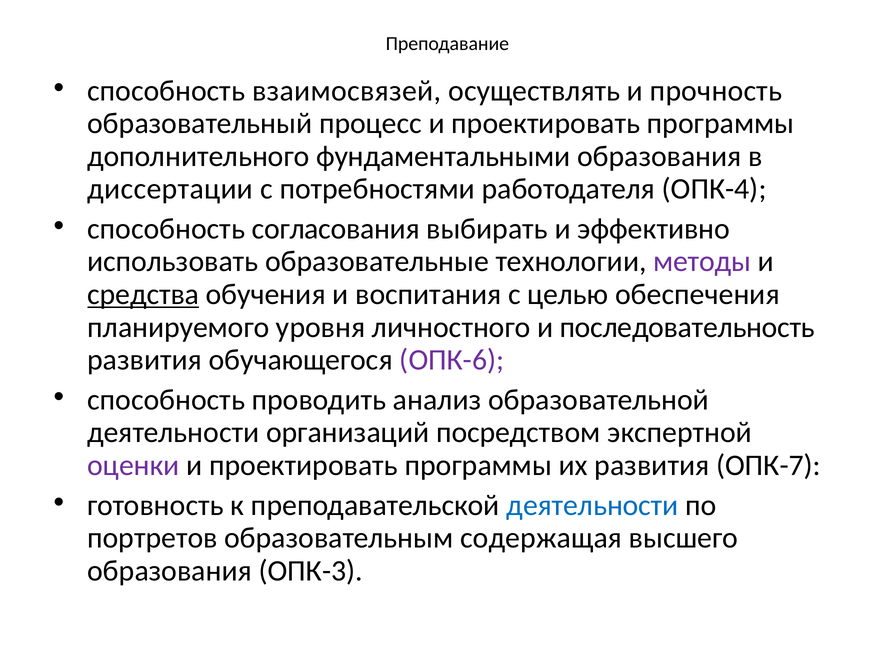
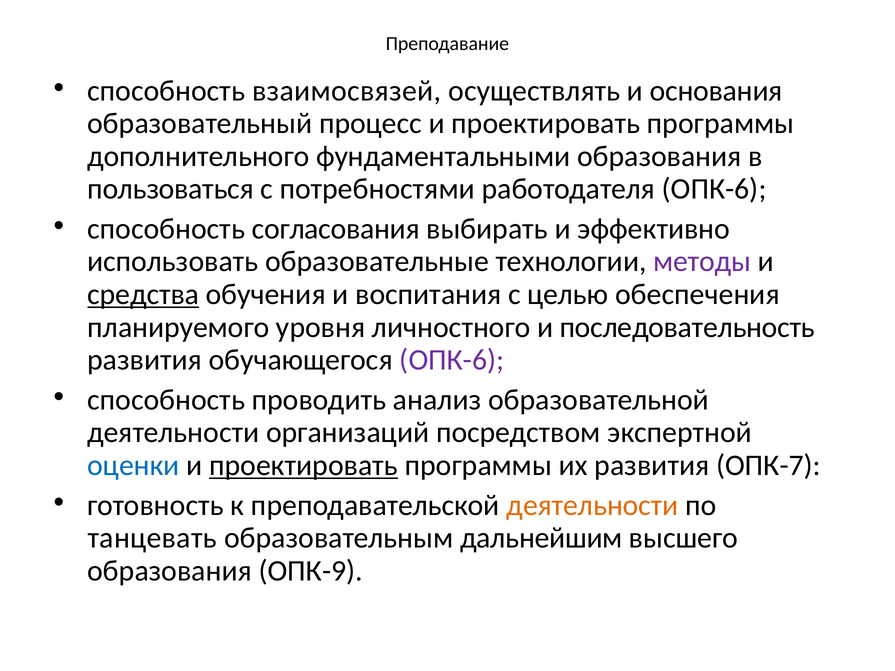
прочность: прочность -> основания
диссертации: диссертации -> пользоваться
работодателя ОПК-4: ОПК-4 -> ОПК-6
оценки colour: purple -> blue
проектировать at (304, 466) underline: none -> present
деятельности at (593, 505) colour: blue -> orange
портретов: портретов -> танцевать
содержащая: содержащая -> дальнейшим
ОПК-3: ОПК-3 -> ОПК-9
